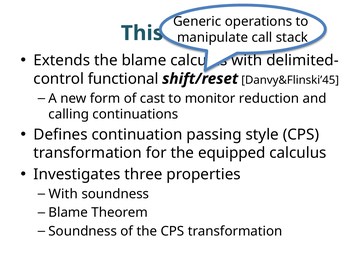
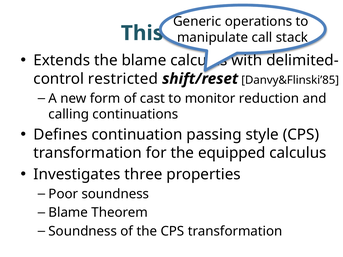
functional: functional -> restricted
Danvy&Flinski’45: Danvy&Flinski’45 -> Danvy&Flinski’85
With at (63, 194): With -> Poor
